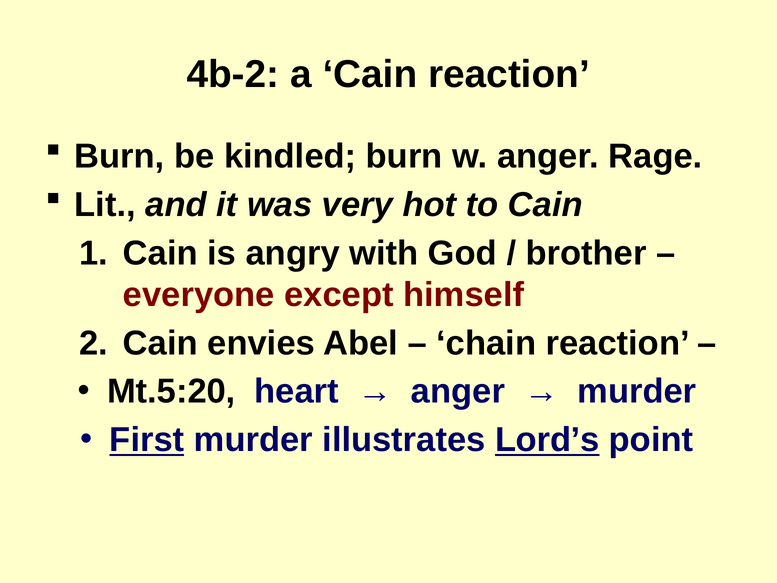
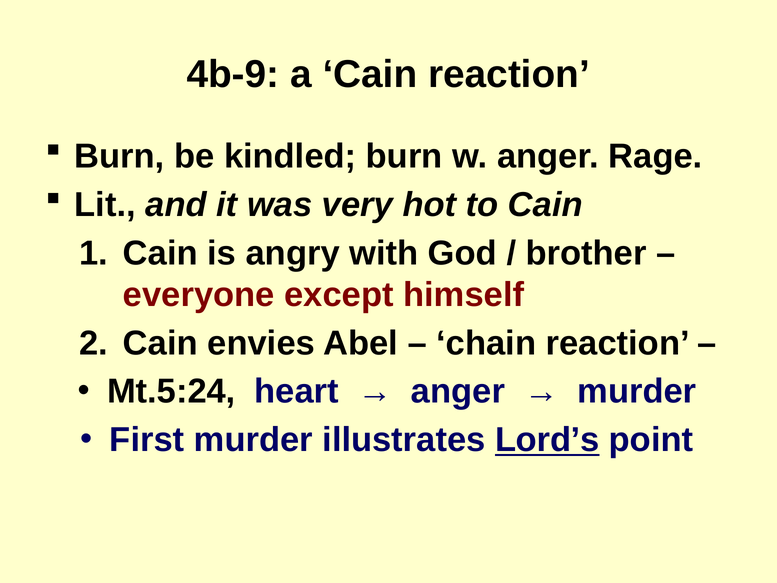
4b-2: 4b-2 -> 4b-9
Mt.5:20: Mt.5:20 -> Mt.5:24
First underline: present -> none
